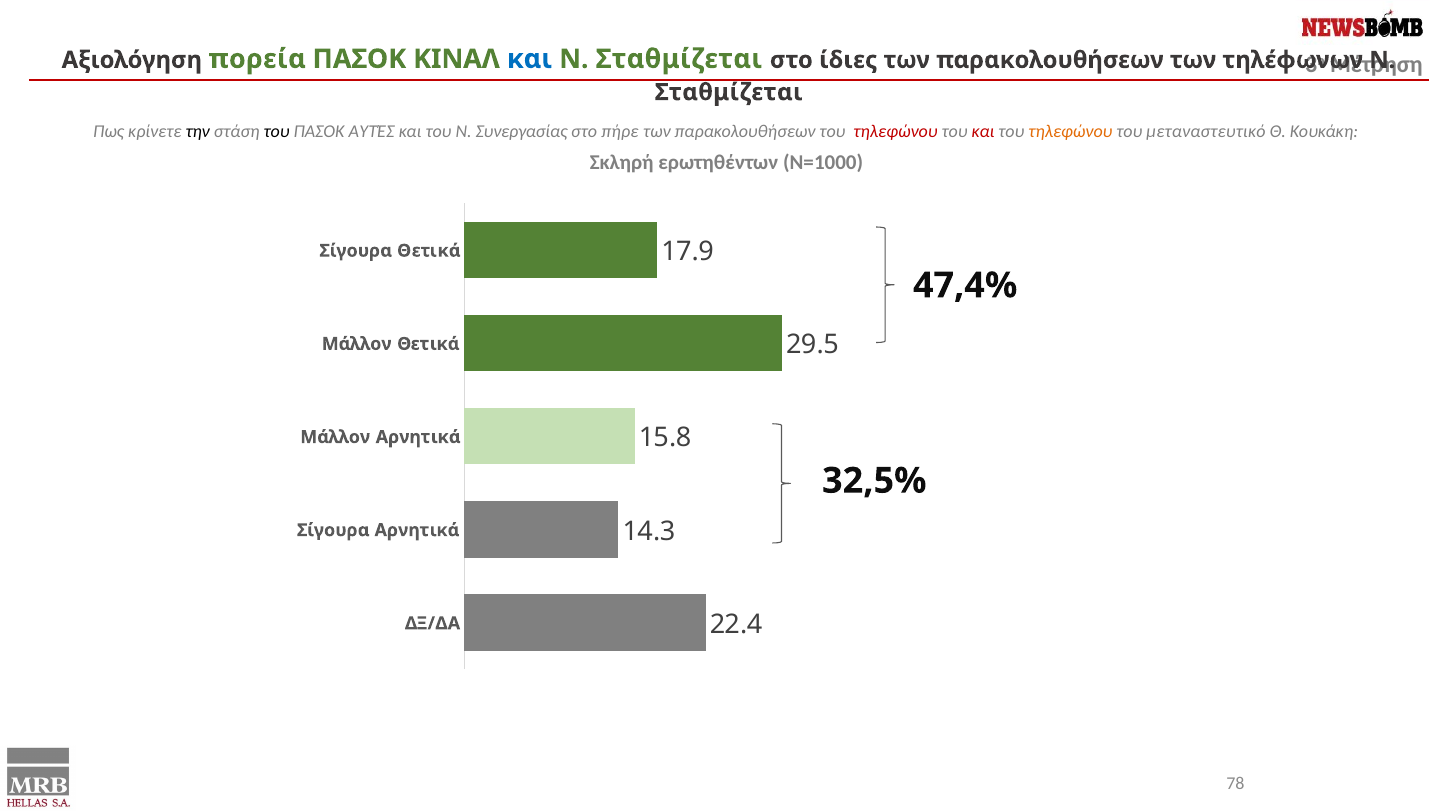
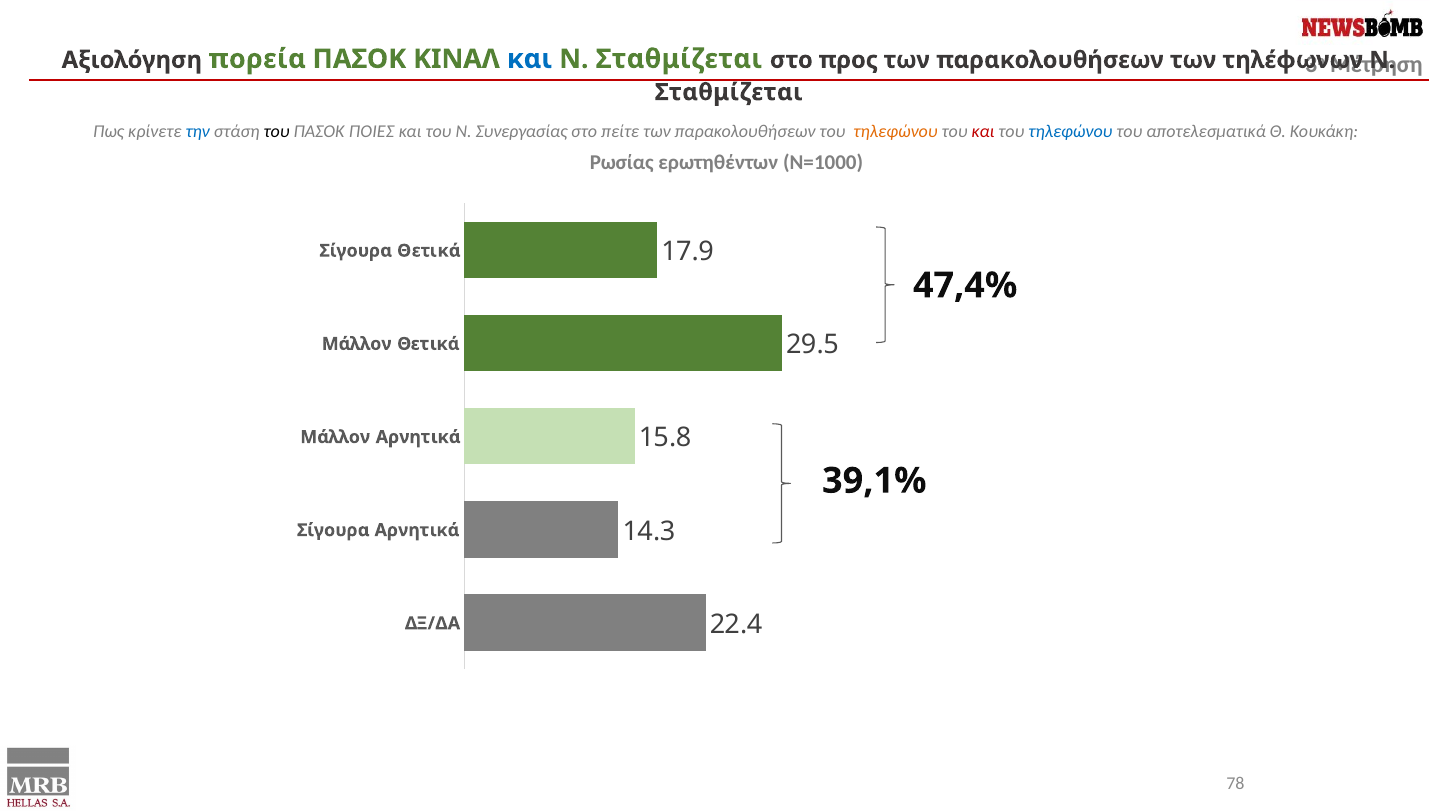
ίδιες: ίδιες -> προς
την colour: black -> blue
ΑΥΤΈΣ: ΑΥΤΈΣ -> ΠΟΙΕΣ
πήρε: πήρε -> πείτε
τηλεφώνου at (896, 132) colour: red -> orange
τηλεφώνου at (1070, 132) colour: orange -> blue
μεταναστευτικό: μεταναστευτικό -> αποτελεσματικά
Σκληρή: Σκληρή -> Ρωσίας
32,5%: 32,5% -> 39,1%
